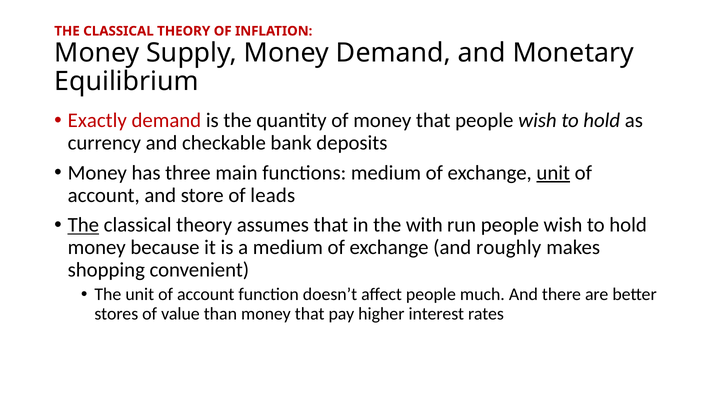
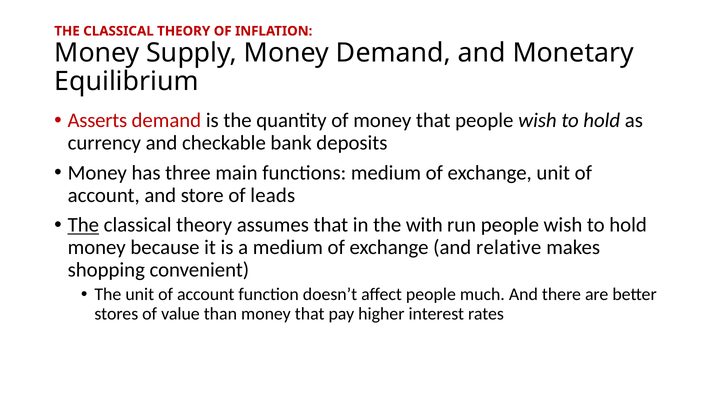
Exactly: Exactly -> Asserts
unit at (553, 173) underline: present -> none
roughly: roughly -> relative
